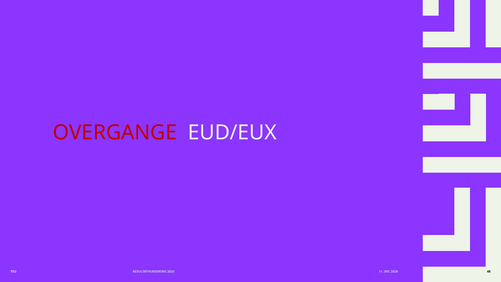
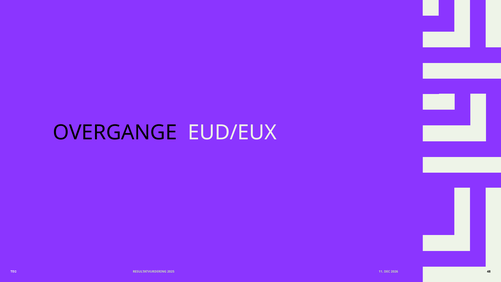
OVERGANGE colour: red -> black
